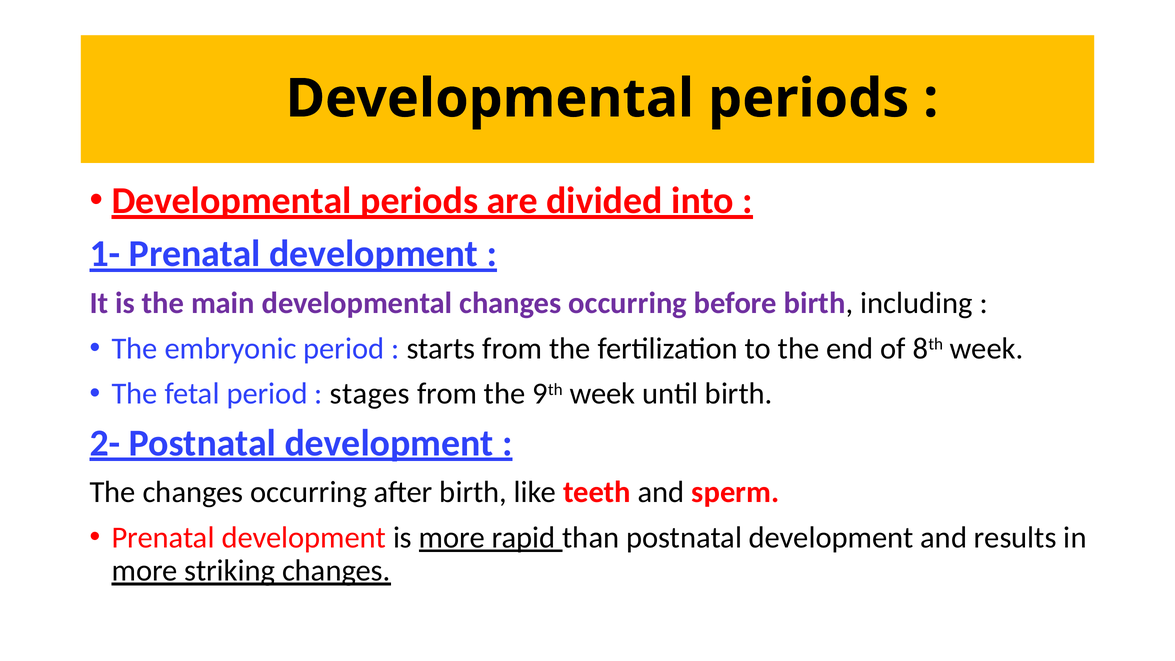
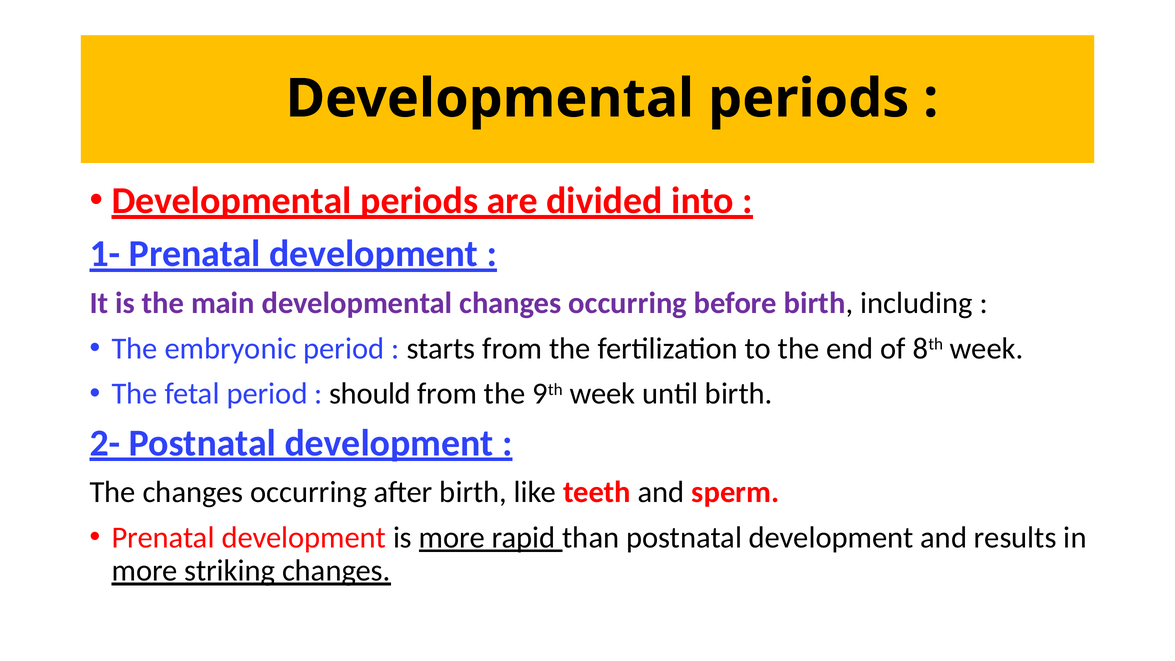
stages: stages -> should
